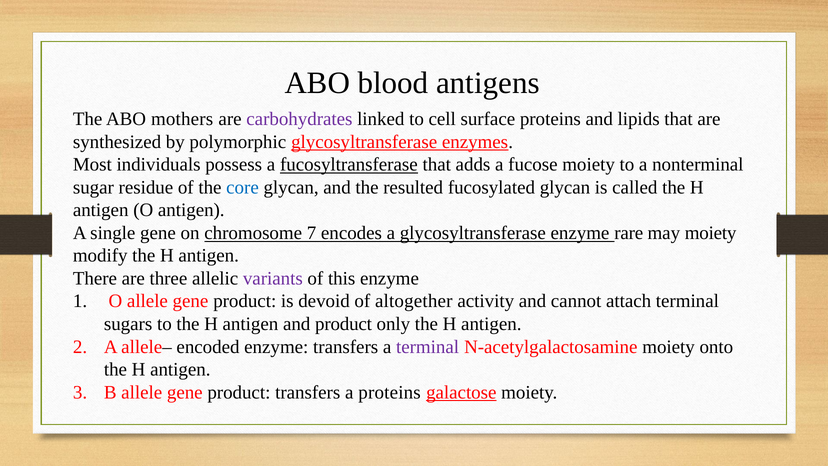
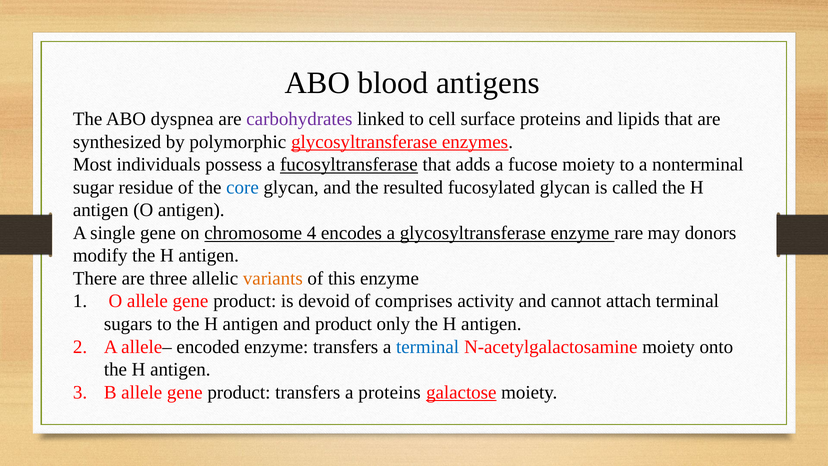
mothers: mothers -> dyspnea
7: 7 -> 4
may moiety: moiety -> donors
variants colour: purple -> orange
altogether: altogether -> comprises
terminal at (428, 347) colour: purple -> blue
